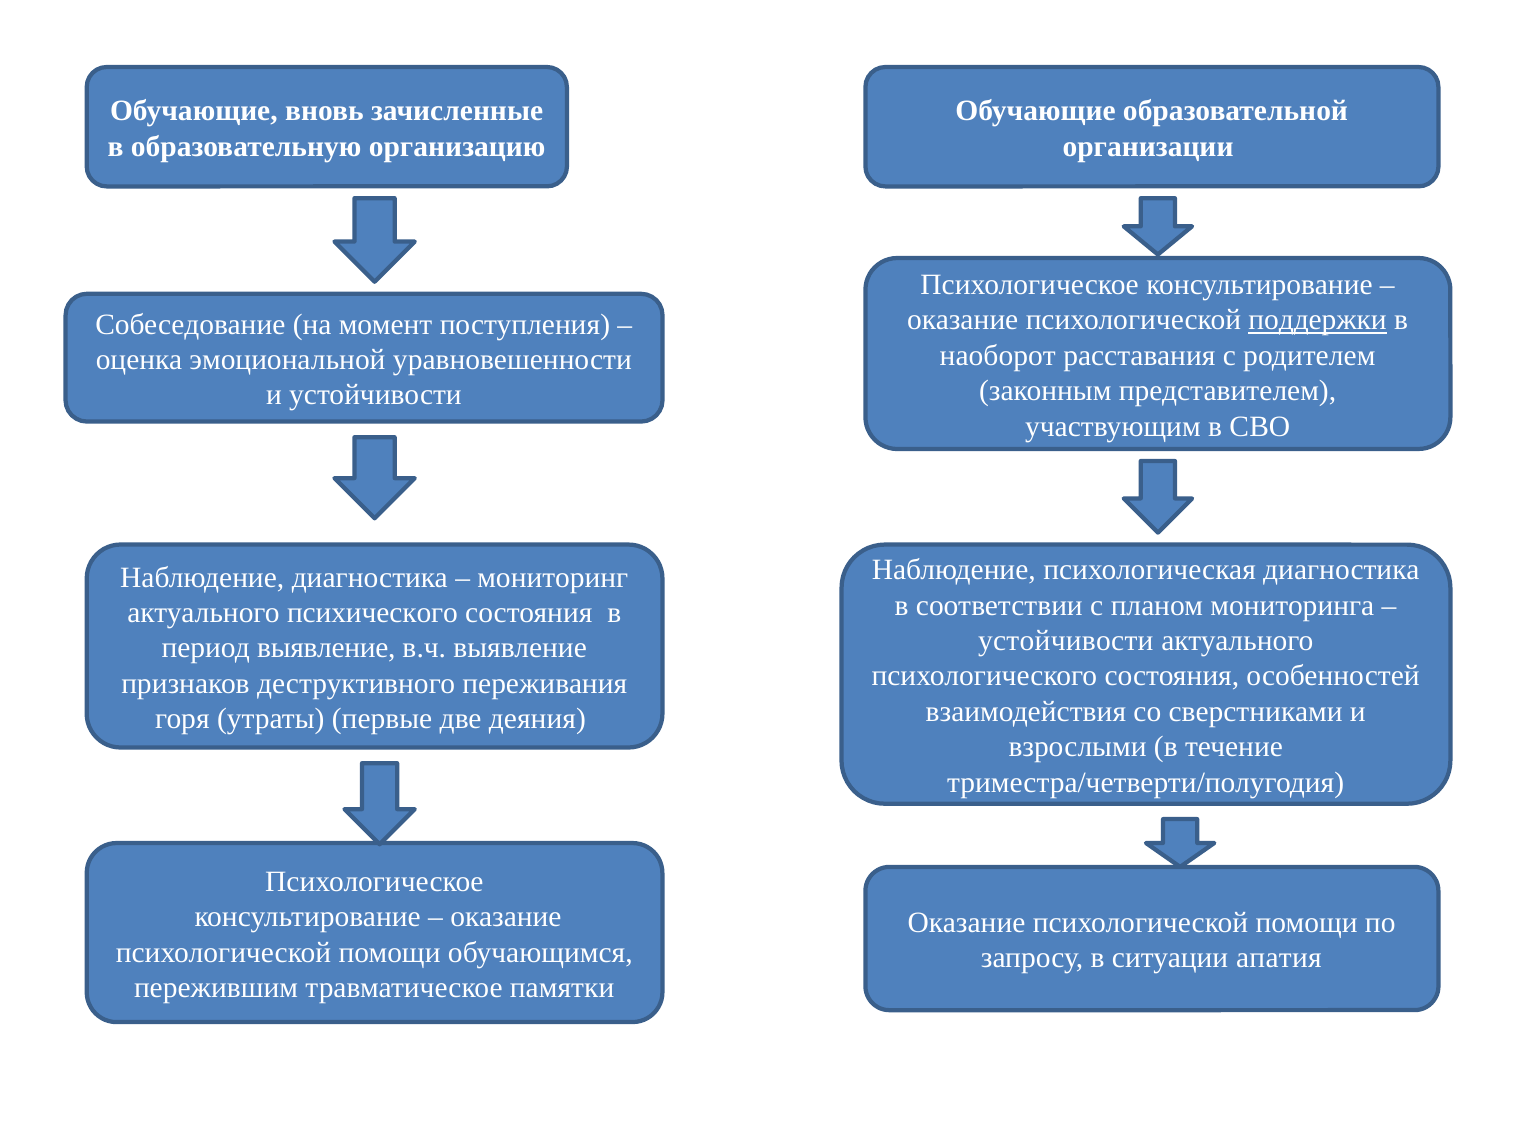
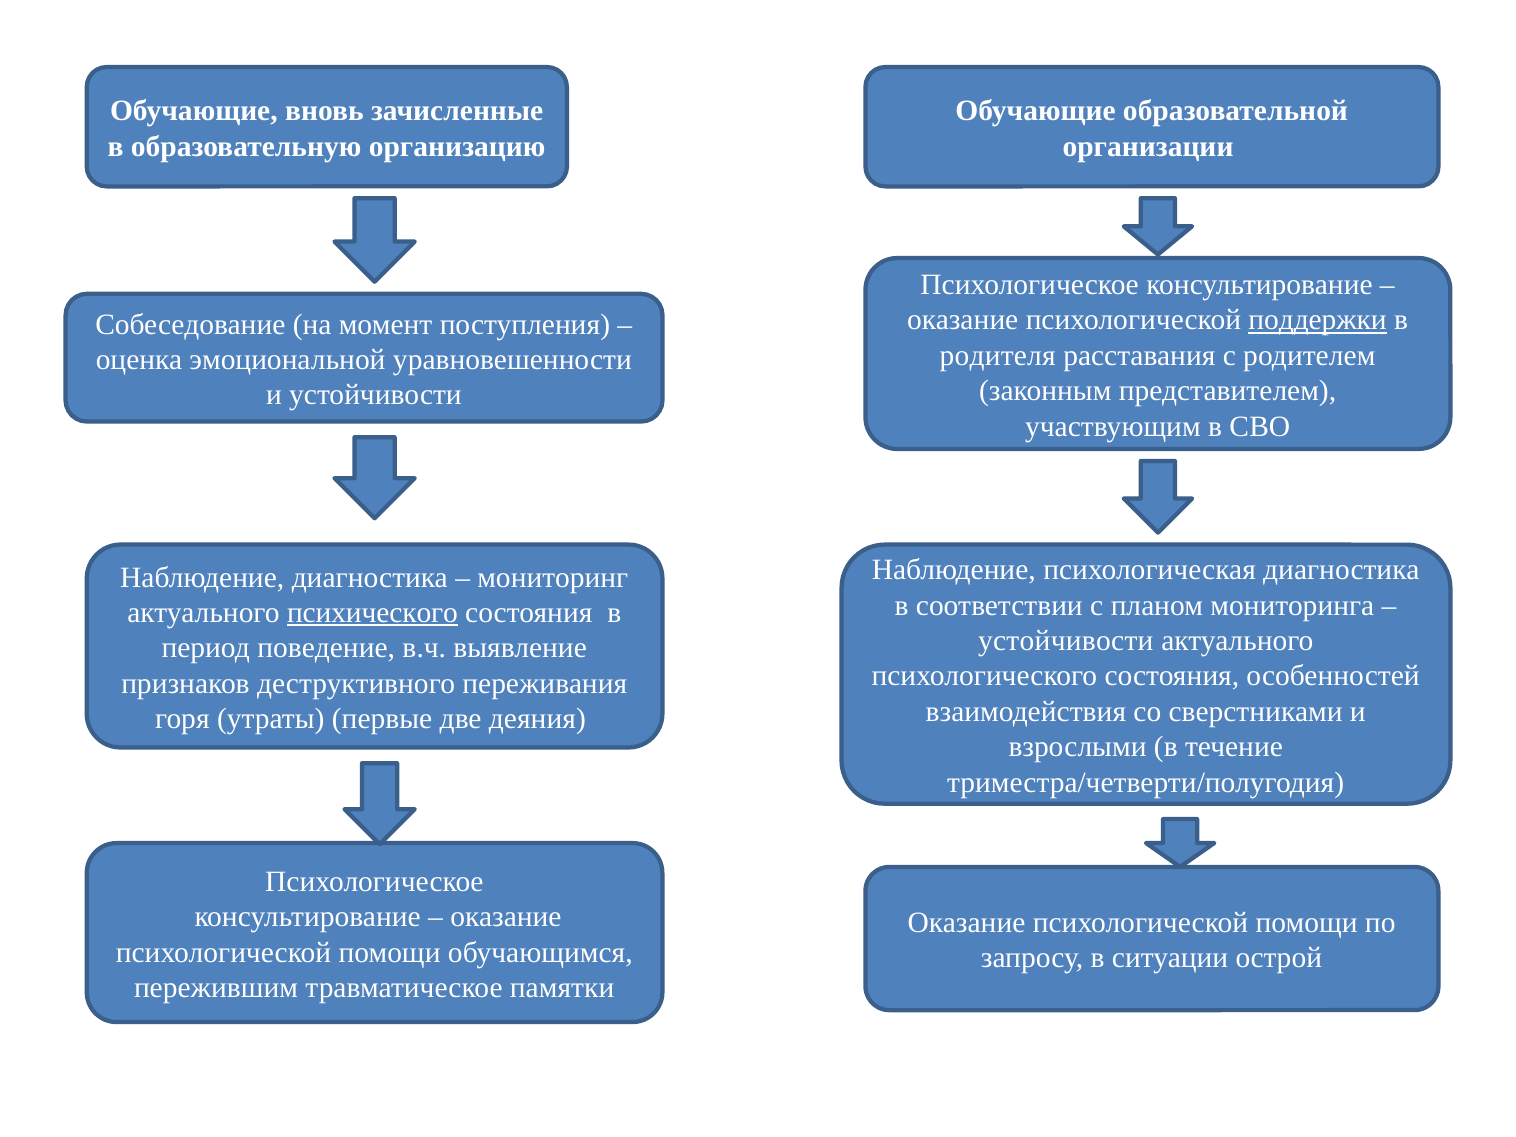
наоборот: наоборот -> родителя
психического underline: none -> present
период выявление: выявление -> поведение
апатия: апатия -> острой
